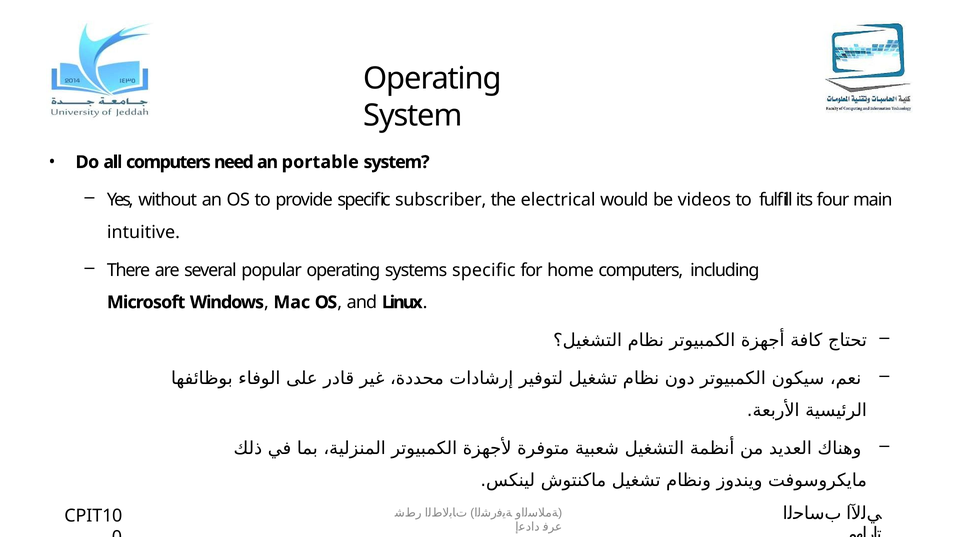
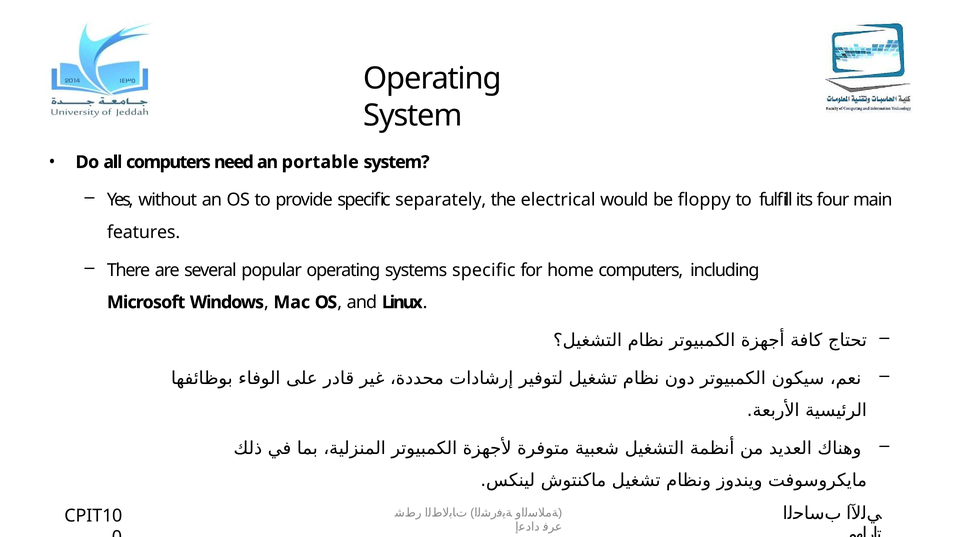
subscriber: subscriber -> separately
videos: videos -> floppy
intuitive: intuitive -> features
